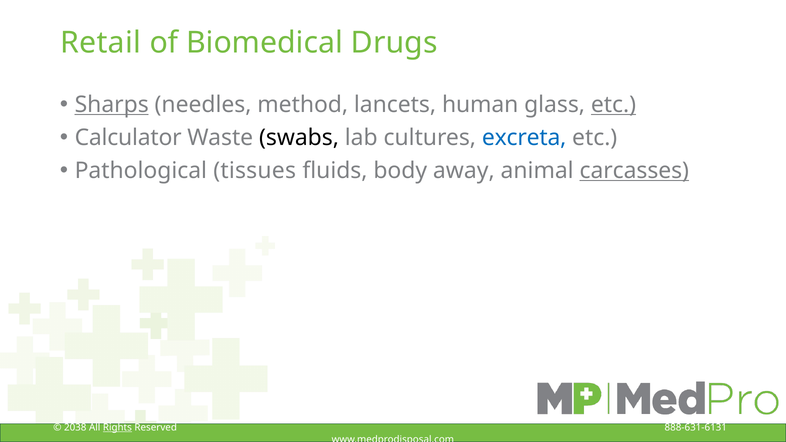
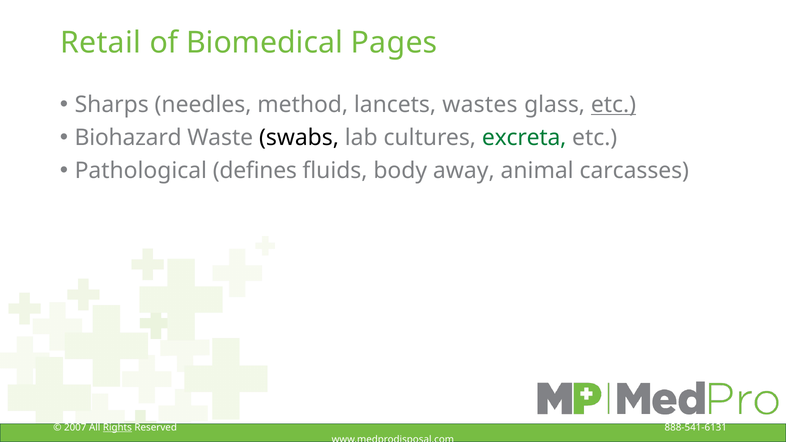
Drugs: Drugs -> Pages
Sharps underline: present -> none
human: human -> wastes
Calculator: Calculator -> Biohazard
excreta colour: blue -> green
tissues: tissues -> defines
carcasses underline: present -> none
2038: 2038 -> 2007
888-631-6131: 888-631-6131 -> 888-541-6131
